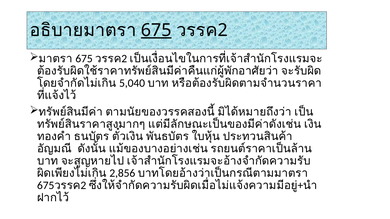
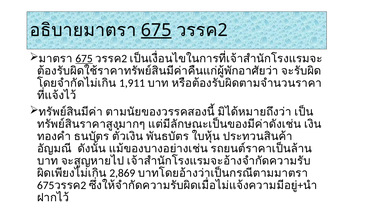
675 at (84, 59) underline: none -> present
5,040: 5,040 -> 1,911
2,856: 2,856 -> 2,869
